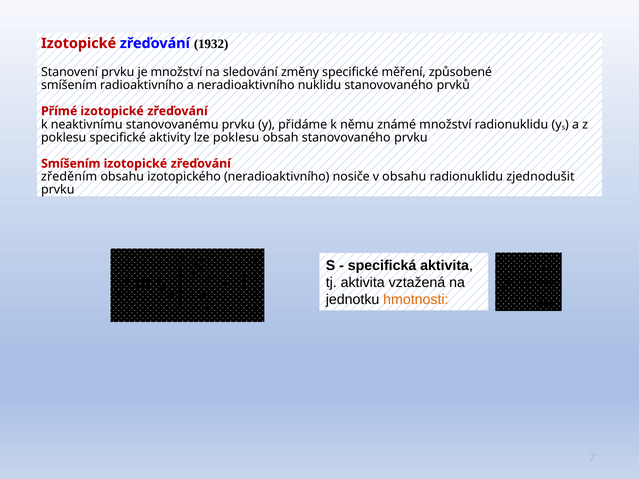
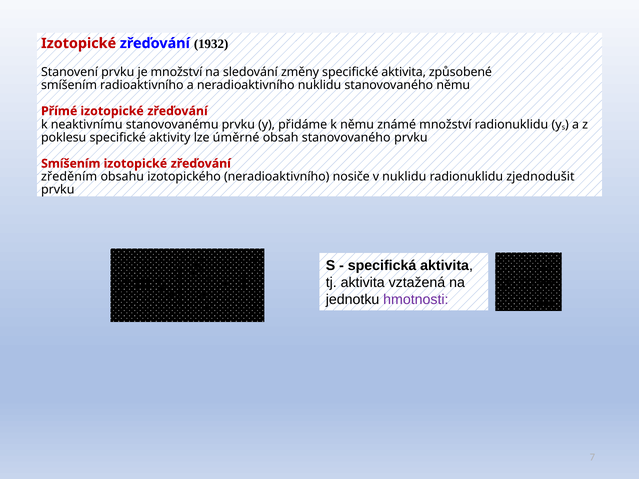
specifické měření: měření -> aktivita
stanovovaného prvků: prvků -> němu
lze poklesu: poklesu -> úměrné
v obsahu: obsahu -> nuklidu
hmotnosti colour: orange -> purple
